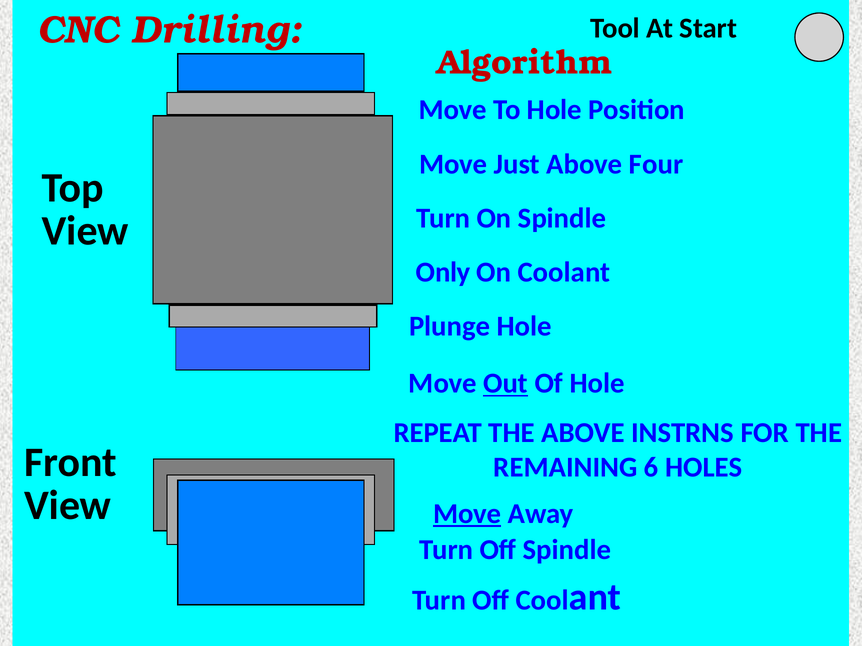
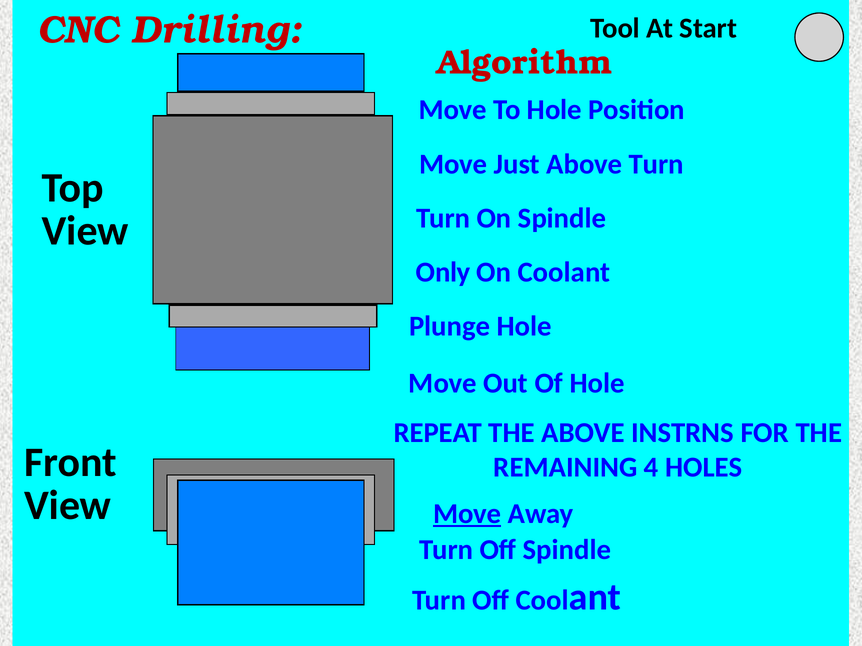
Above Four: Four -> Turn
Out underline: present -> none
6: 6 -> 4
